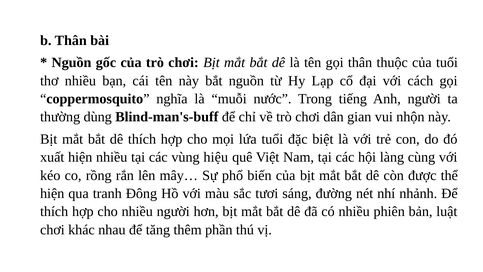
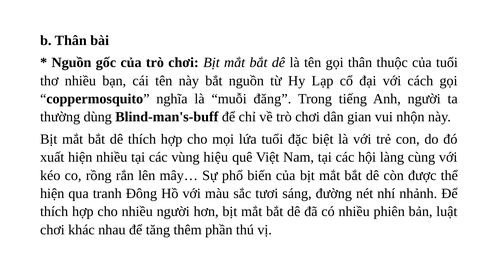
nước: nước -> đăng
